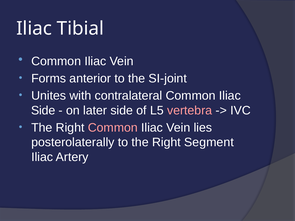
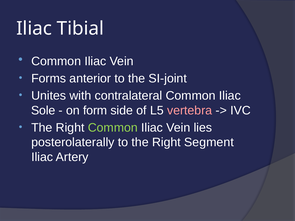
Side at (43, 110): Side -> Sole
later: later -> form
Common at (113, 128) colour: pink -> light green
